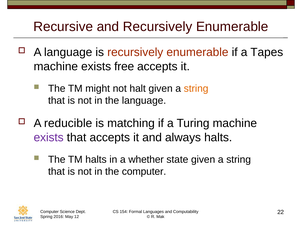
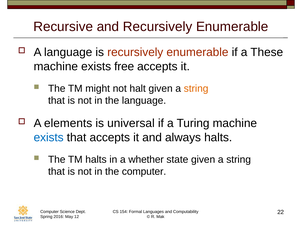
Tapes: Tapes -> These
reducible: reducible -> elements
matching: matching -> universal
exists at (49, 137) colour: purple -> blue
